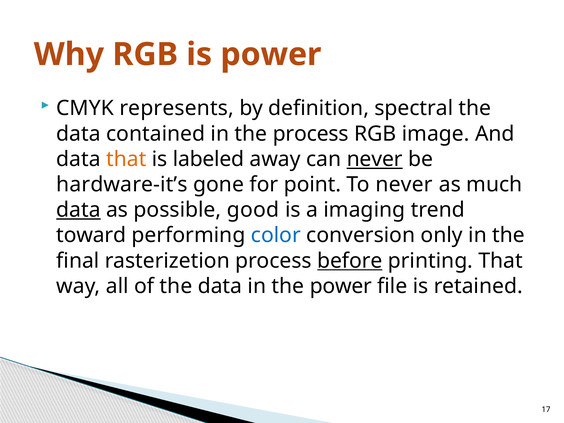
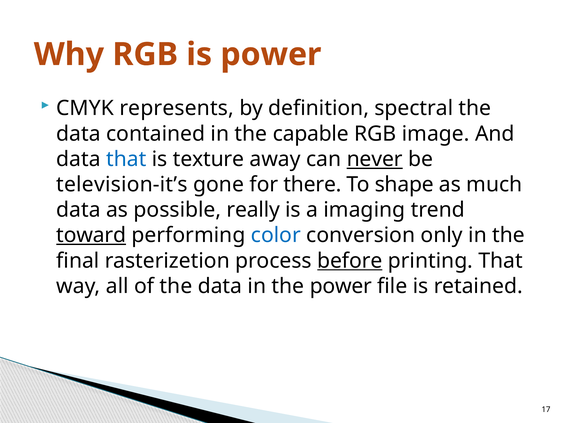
the process: process -> capable
that at (126, 159) colour: orange -> blue
labeled: labeled -> texture
hardware-it’s: hardware-it’s -> television-it’s
point: point -> there
To never: never -> shape
data at (78, 210) underline: present -> none
good: good -> really
toward underline: none -> present
